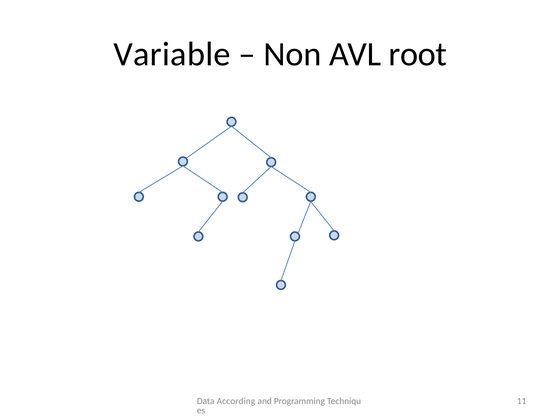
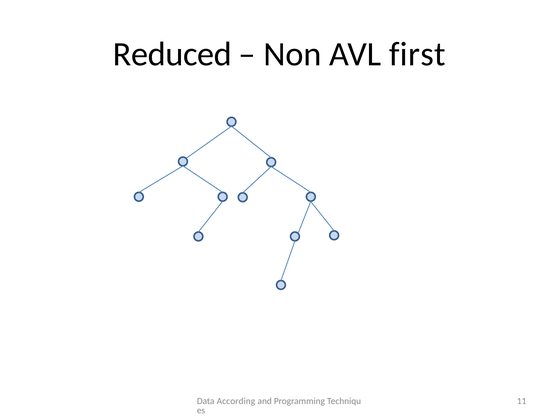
Variable: Variable -> Reduced
root: root -> first
